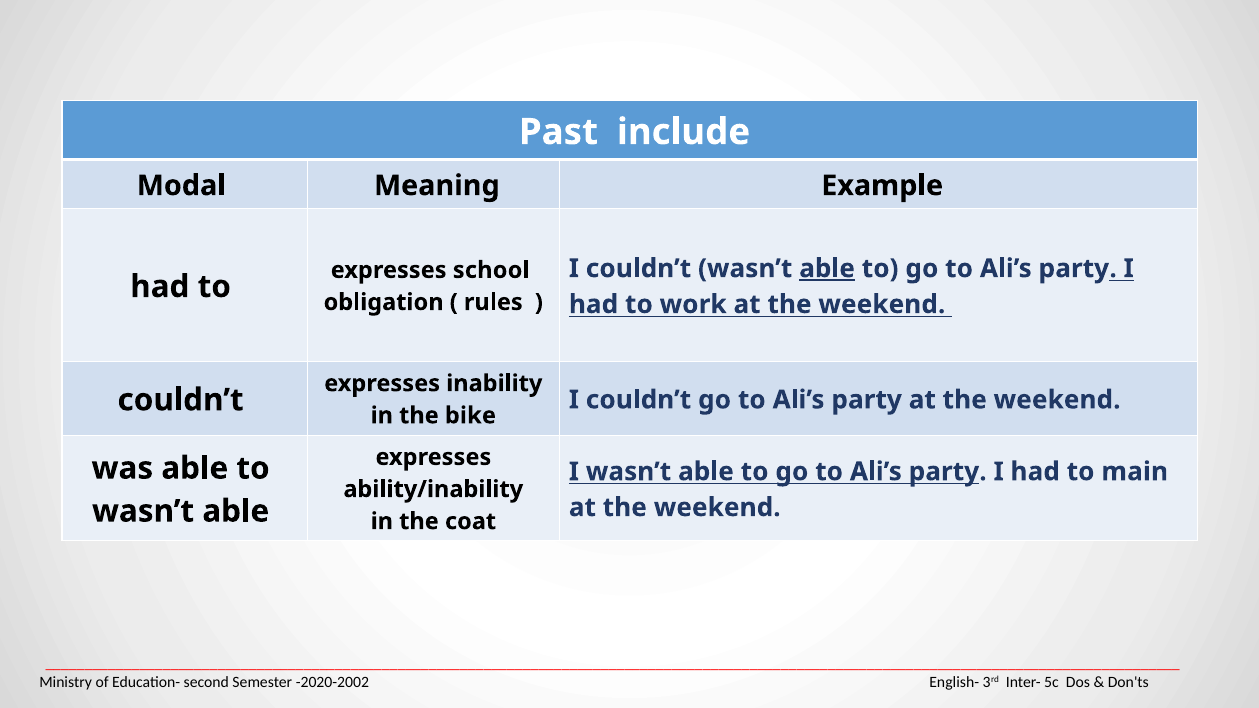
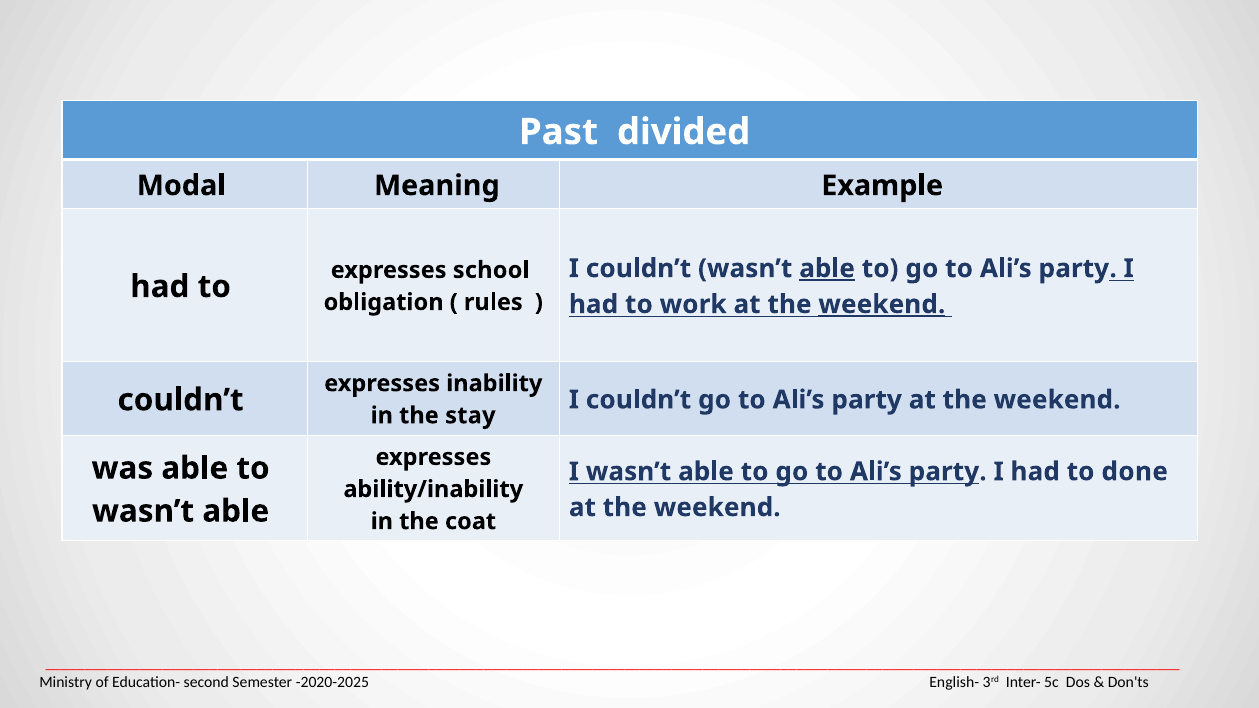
include: include -> divided
weekend at (882, 304) underline: none -> present
bike: bike -> stay
main: main -> done
-2020-2002: -2020-2002 -> -2020-2025
